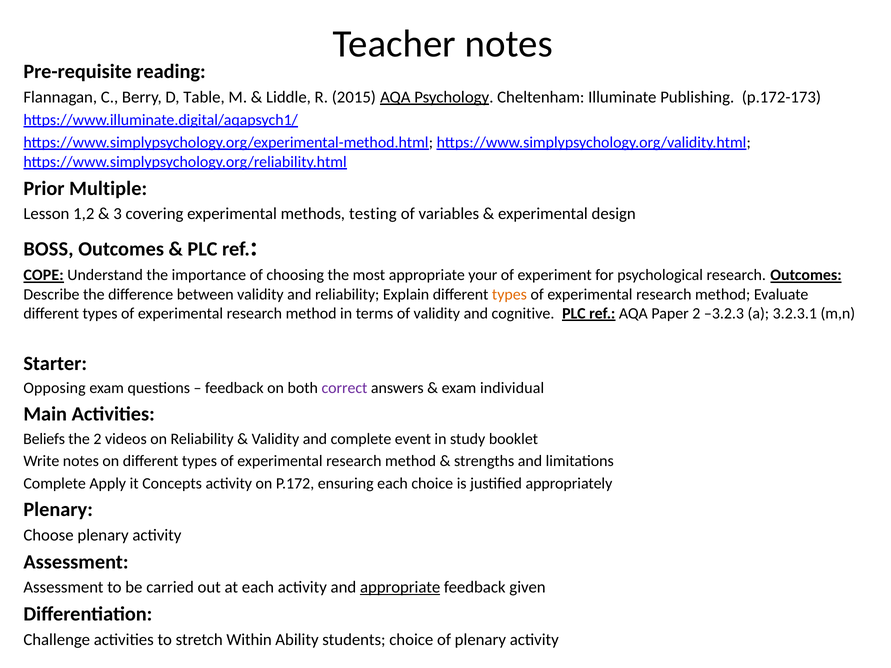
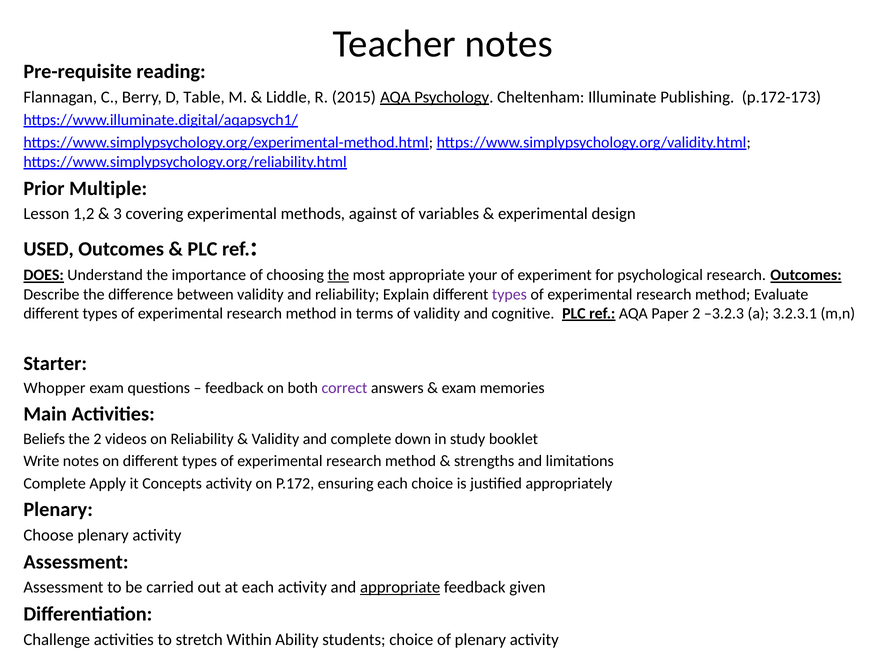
testing: testing -> against
BOSS: BOSS -> USED
COPE: COPE -> DOES
the at (338, 275) underline: none -> present
types at (509, 294) colour: orange -> purple
Opposing: Opposing -> Whopper
individual: individual -> memories
event: event -> down
